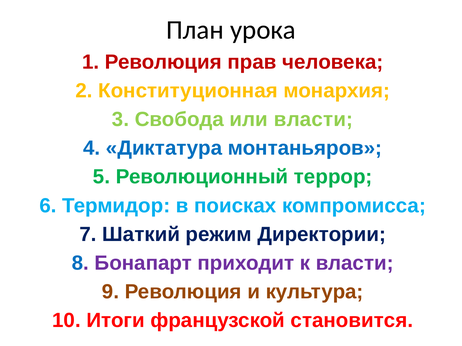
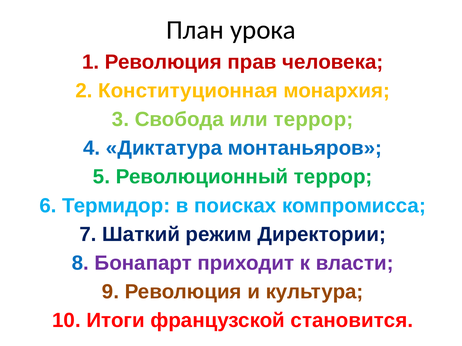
или власти: власти -> террор
